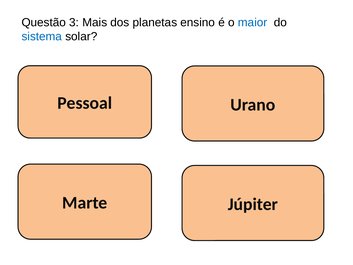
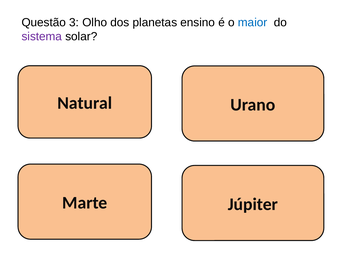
Mais: Mais -> Olho
sistema colour: blue -> purple
Pessoal: Pessoal -> Natural
